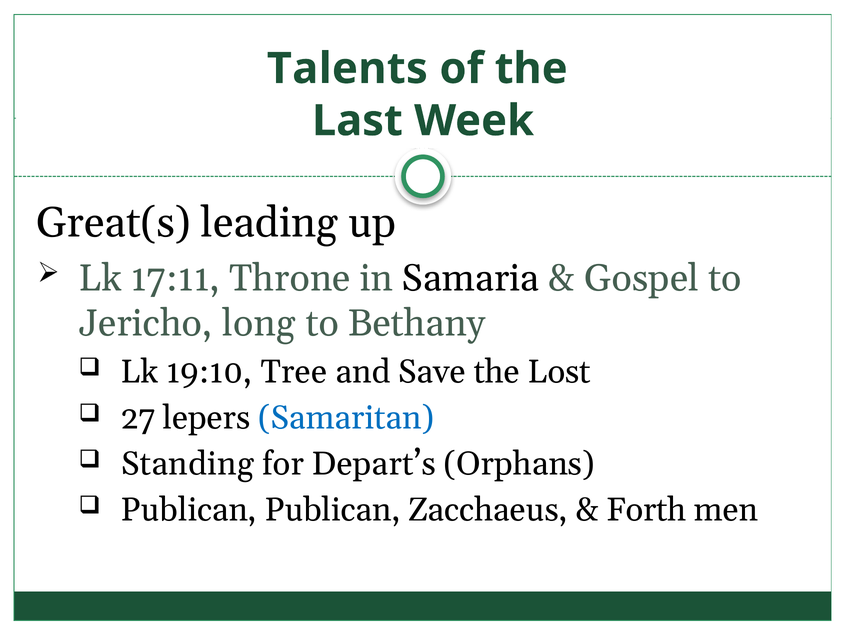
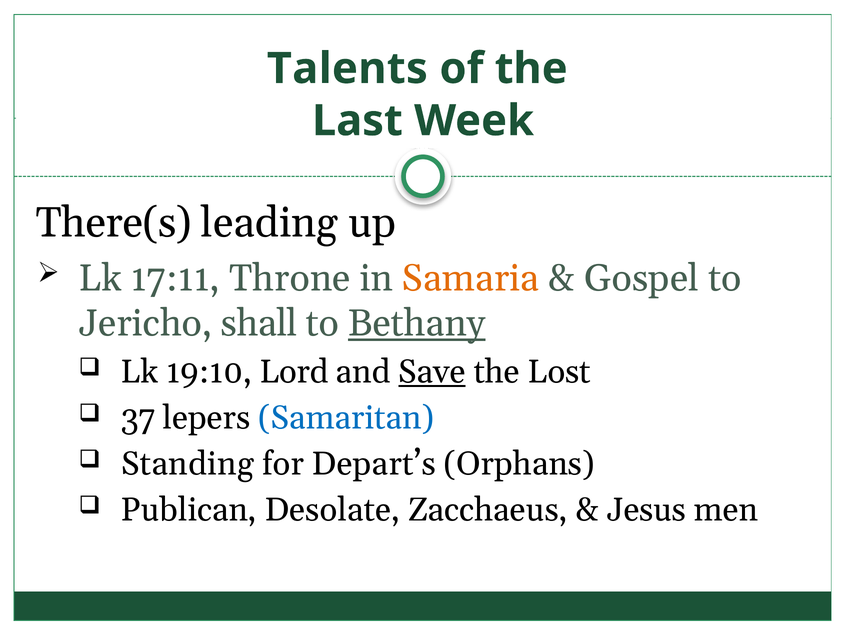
Great(s: Great(s -> There(s
Samaria colour: black -> orange
long: long -> shall
Bethany underline: none -> present
Tree: Tree -> Lord
Save underline: none -> present
27: 27 -> 37
Publican Publican: Publican -> Desolate
Forth: Forth -> Jesus
